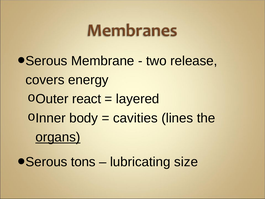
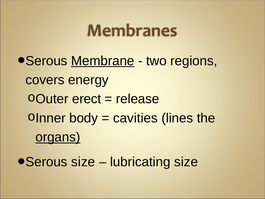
Membrane underline: none -> present
release: release -> regions
react: react -> erect
layered: layered -> release
Serous tons: tons -> size
